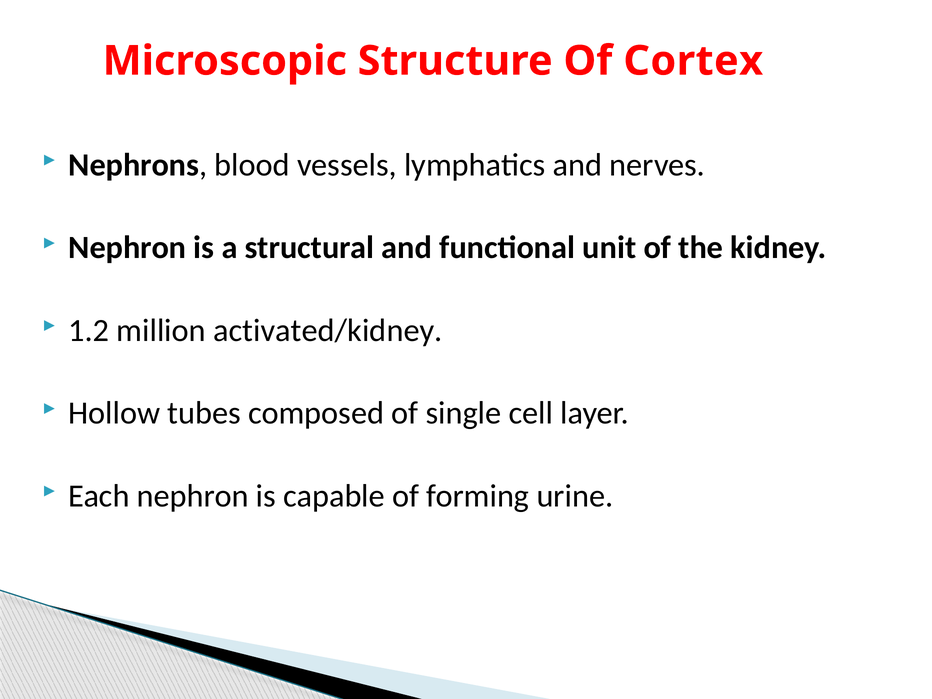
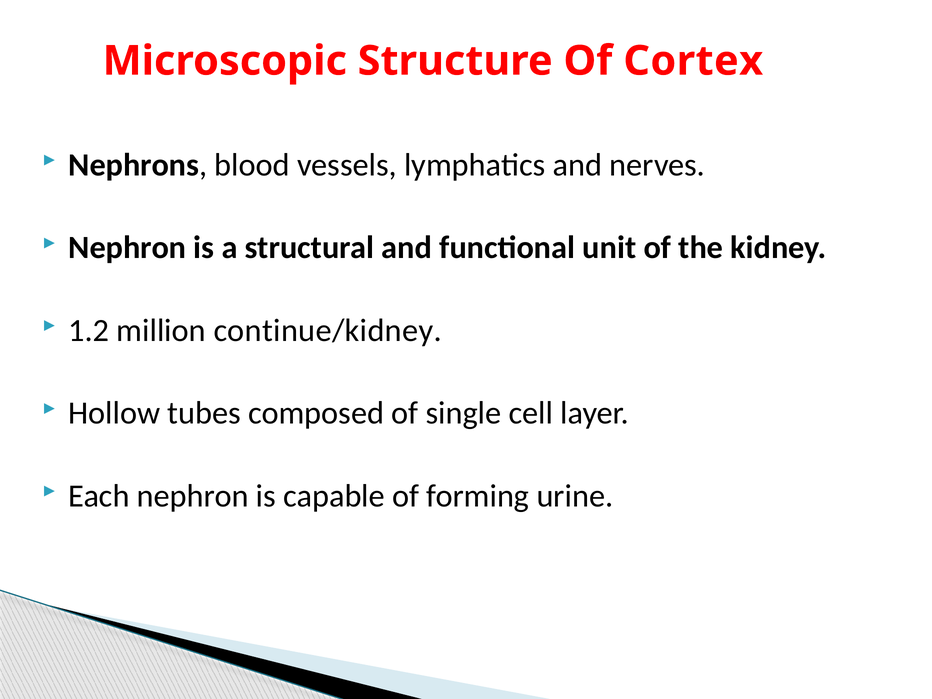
activated/kidney: activated/kidney -> continue/kidney
